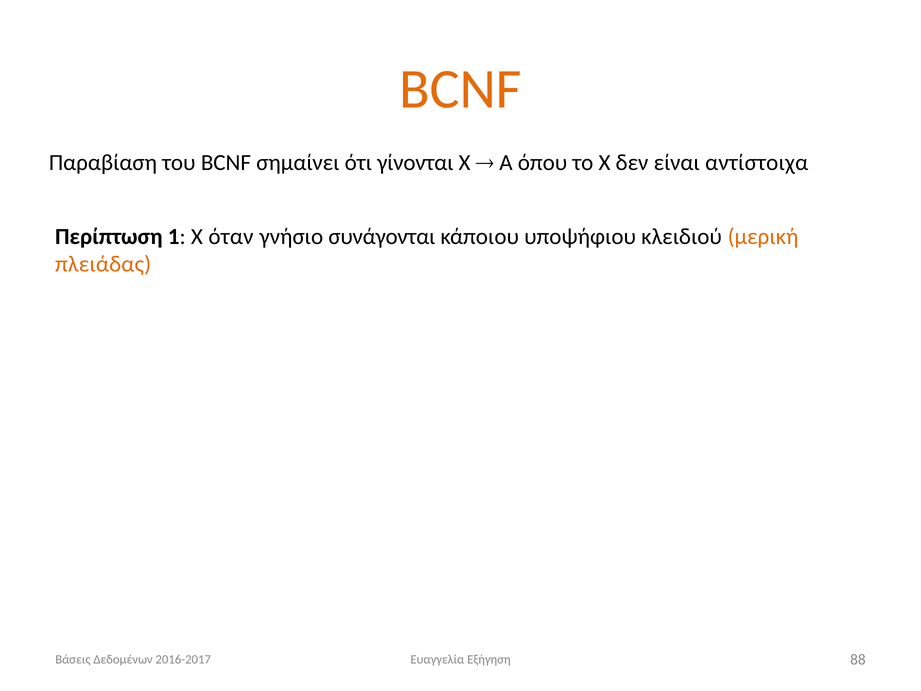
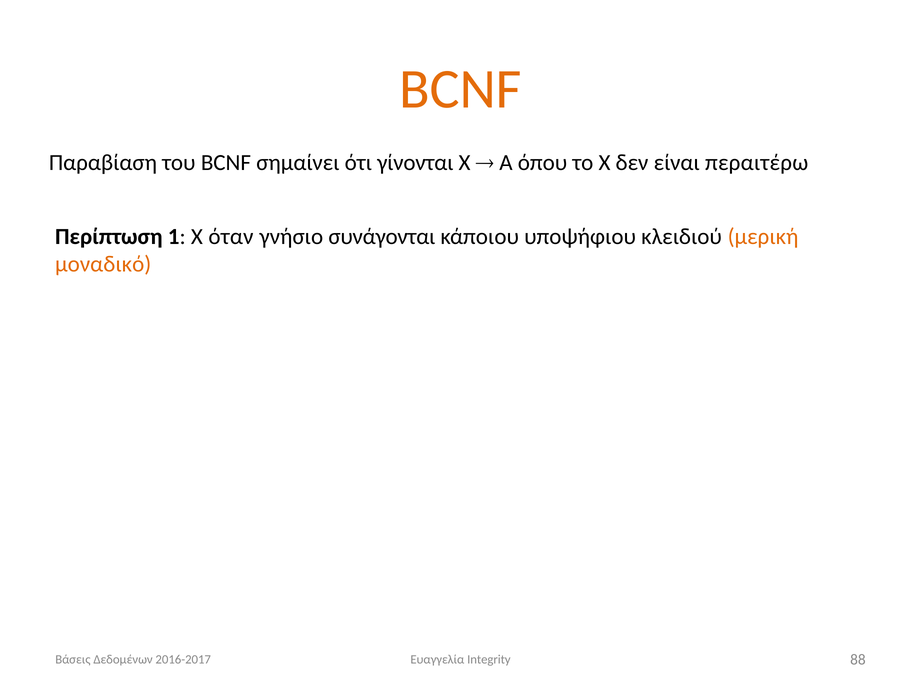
αντίστοιχα: αντίστοιχα -> περαιτέρω
πλειάδας: πλειάδας -> μοναδικό
Εξήγηση: Εξήγηση -> Integrity
